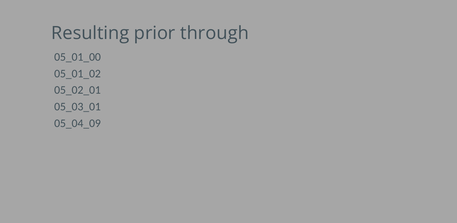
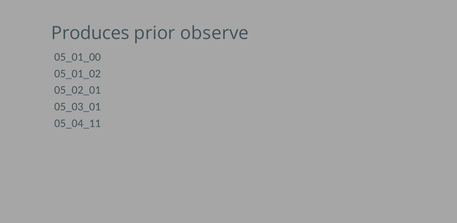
Resulting: Resulting -> Produces
through: through -> observe
05_04_09: 05_04_09 -> 05_04_11
